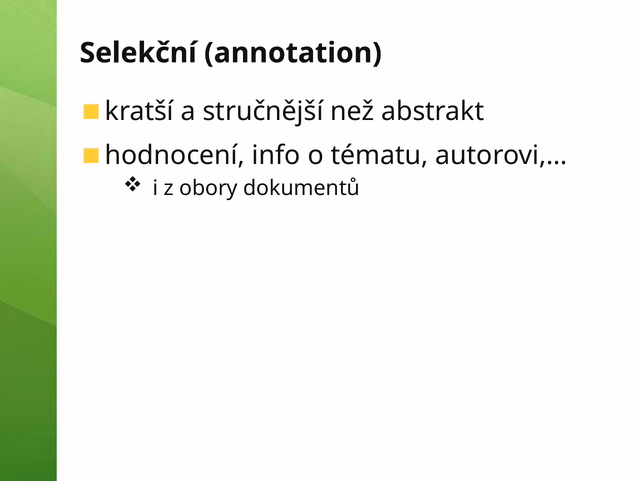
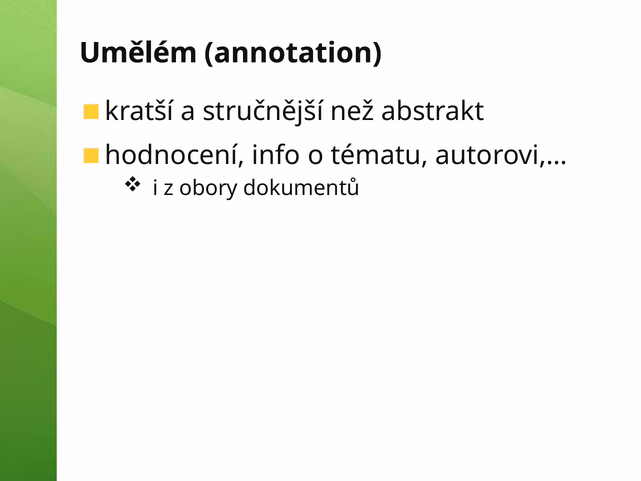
Selekční: Selekční -> Umělém
